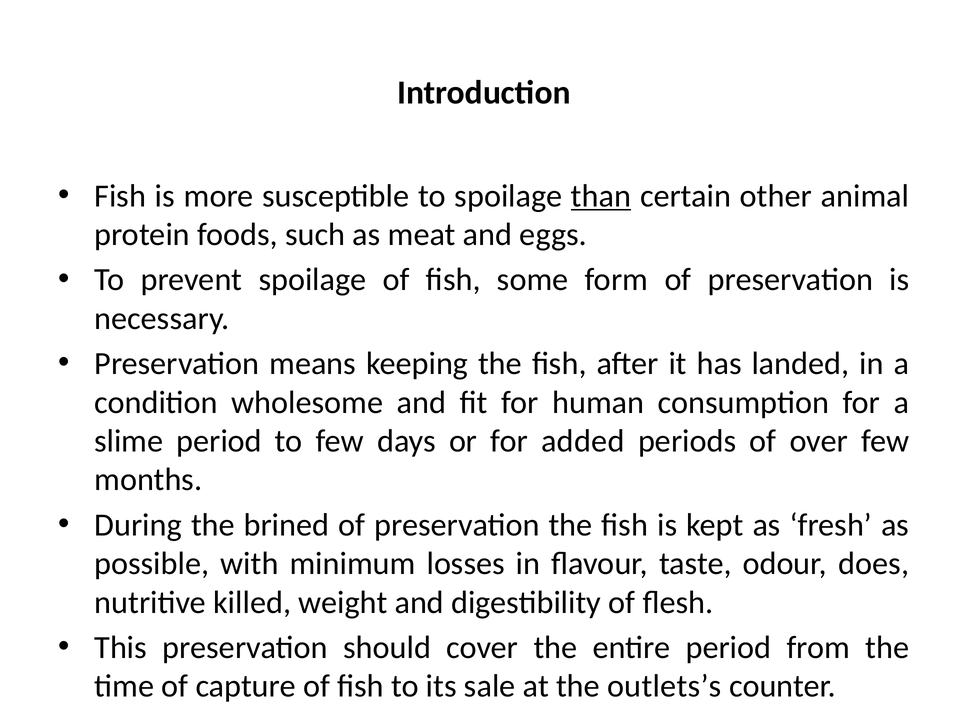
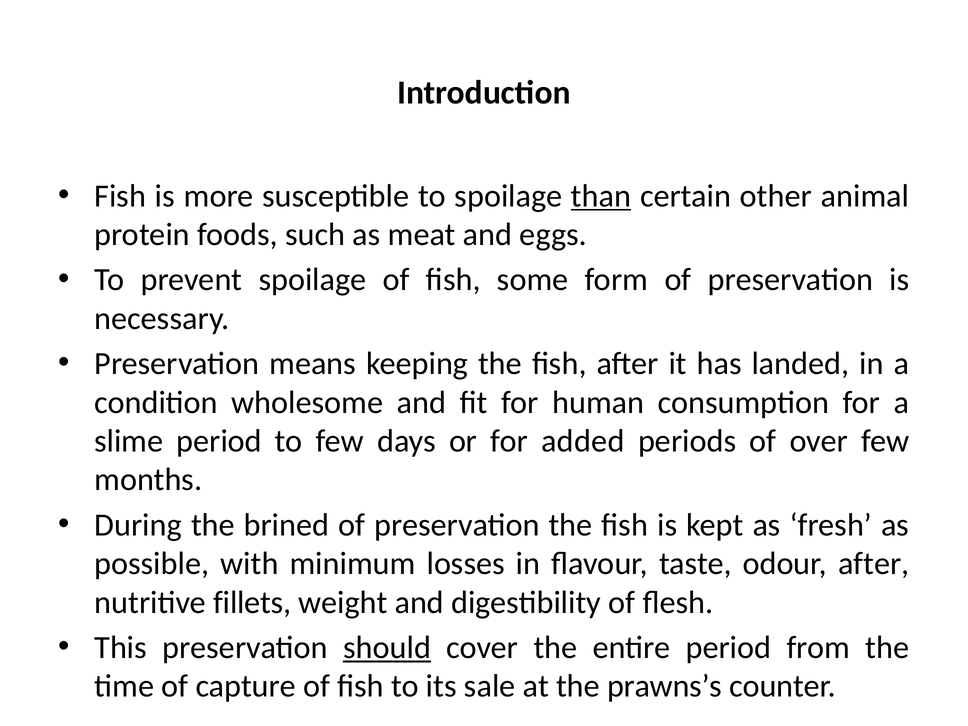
odour does: does -> after
killed: killed -> fillets
should underline: none -> present
outlets’s: outlets’s -> prawns’s
